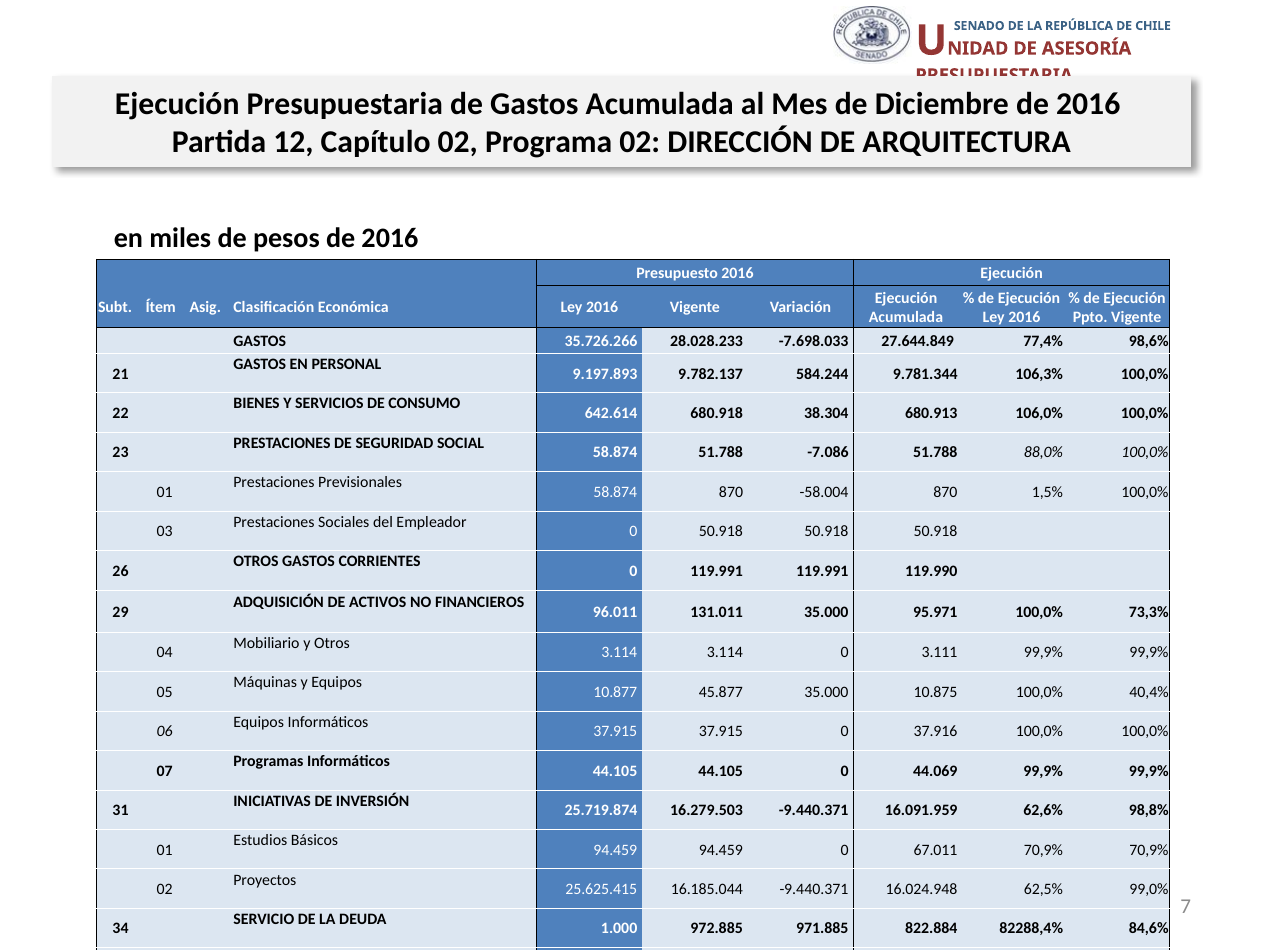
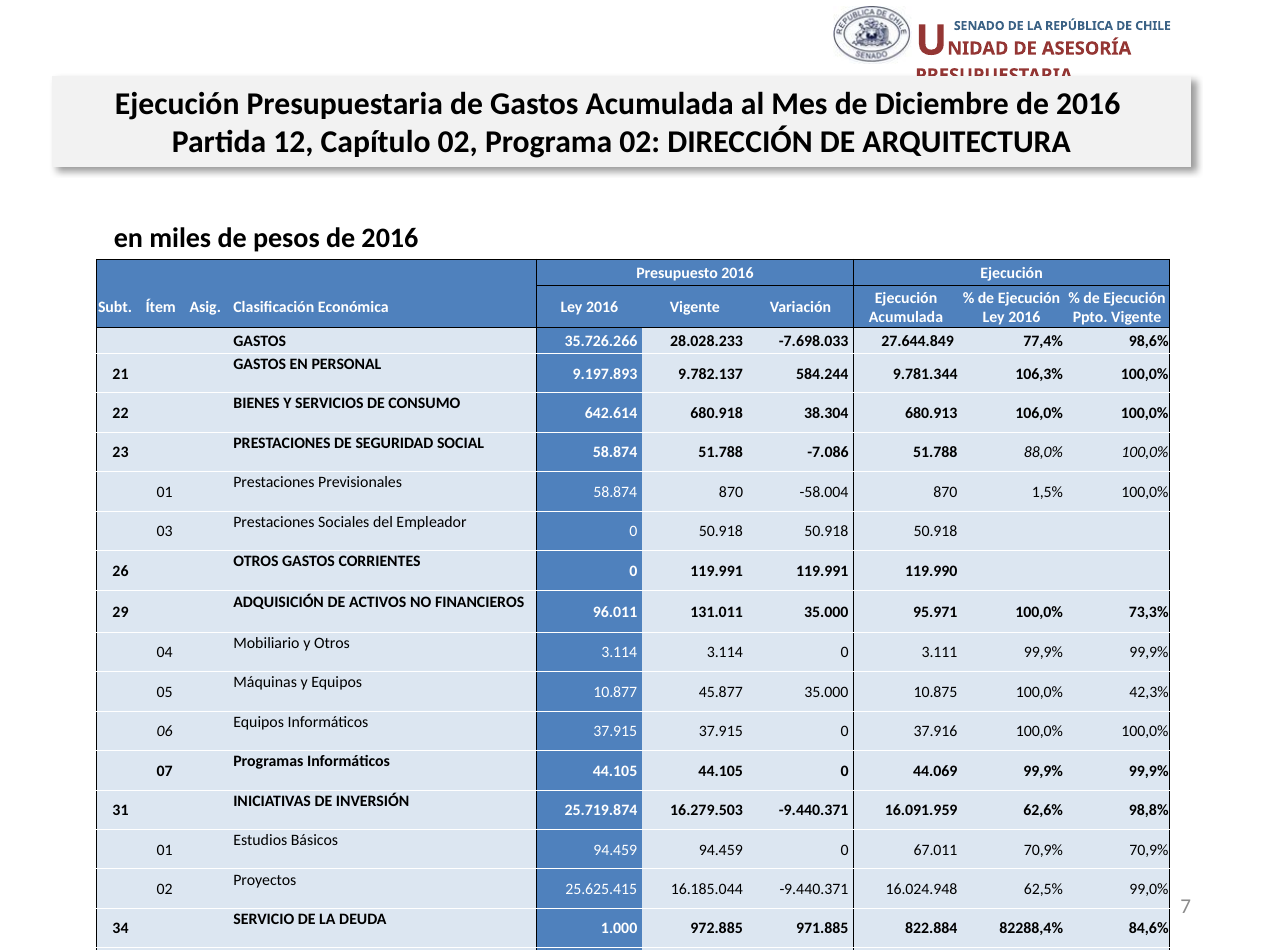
40,4%: 40,4% -> 42,3%
